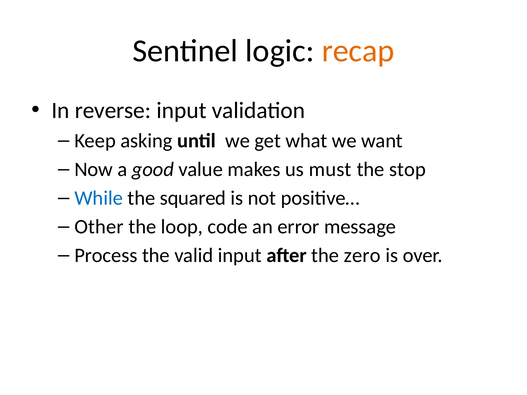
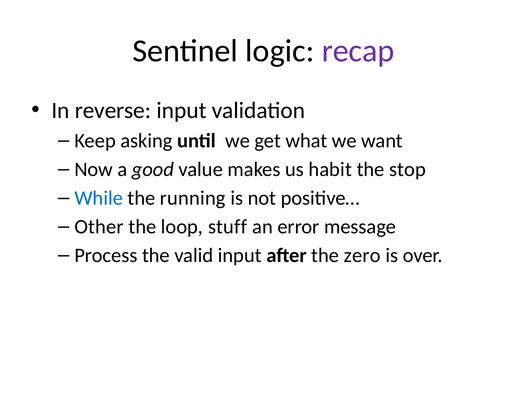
recap colour: orange -> purple
must: must -> habit
squared: squared -> running
code: code -> stuff
